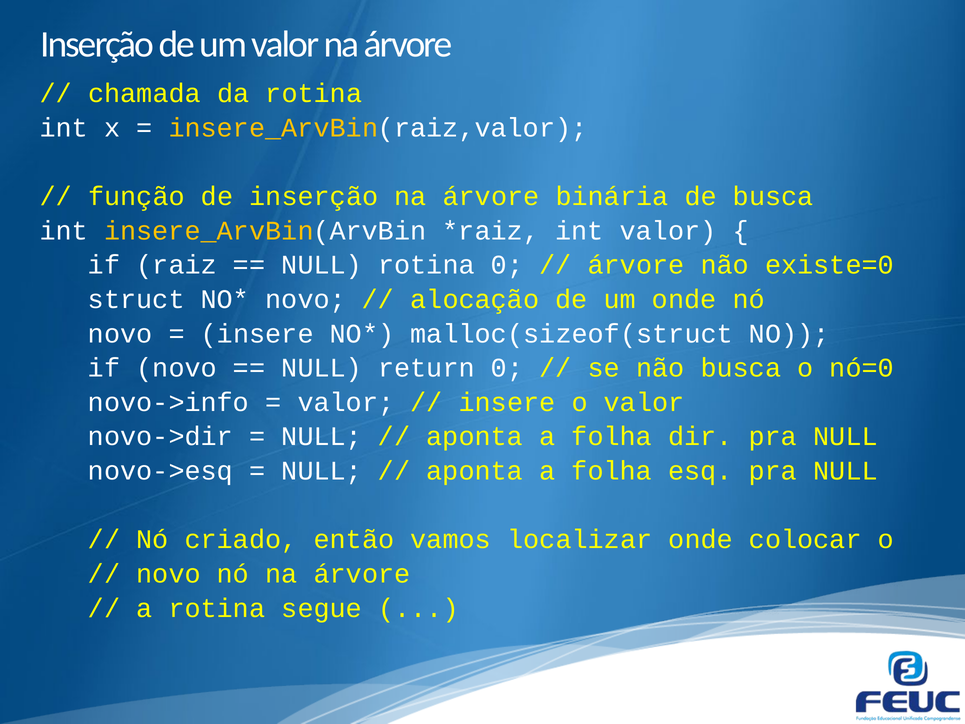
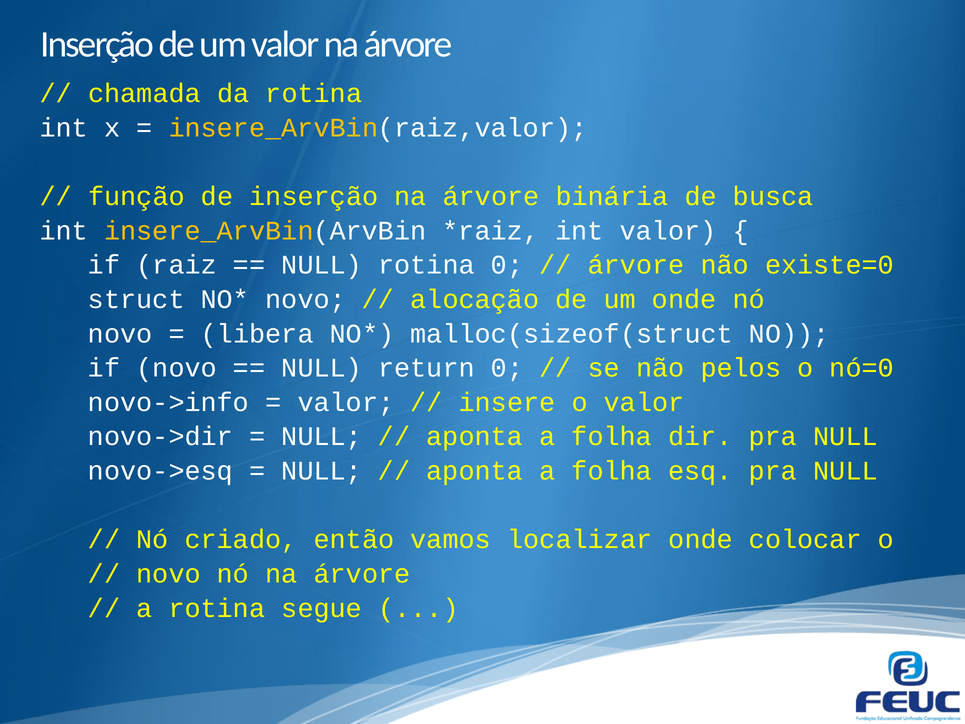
insere at (257, 334): insere -> libera
não busca: busca -> pelos
